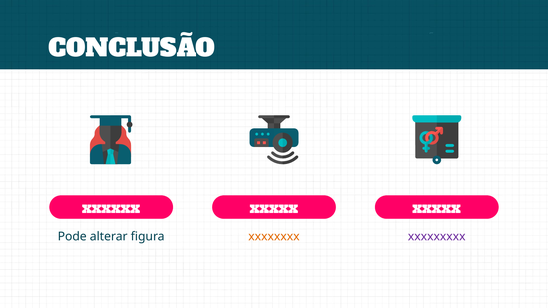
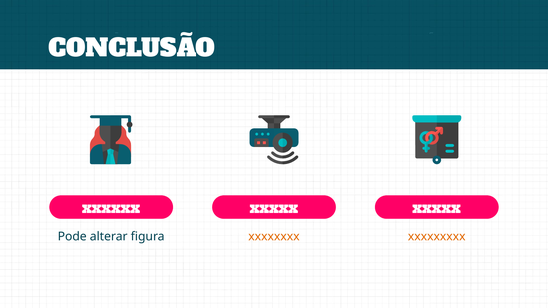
xxxxxxxxx colour: purple -> orange
